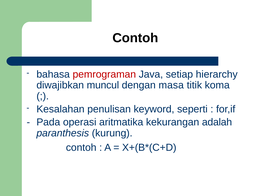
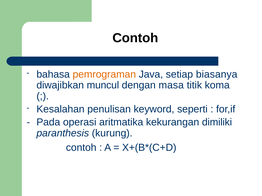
pemrograman colour: red -> orange
hierarchy: hierarchy -> biasanya
adalah: adalah -> dimiliki
